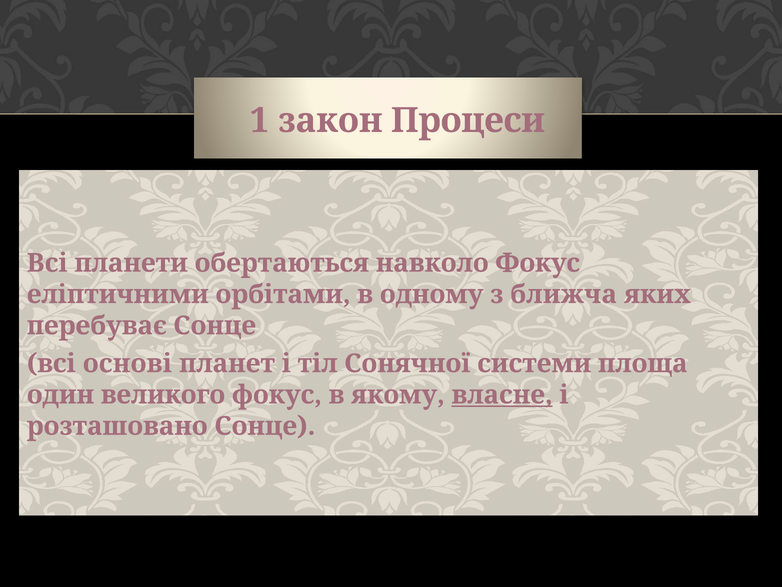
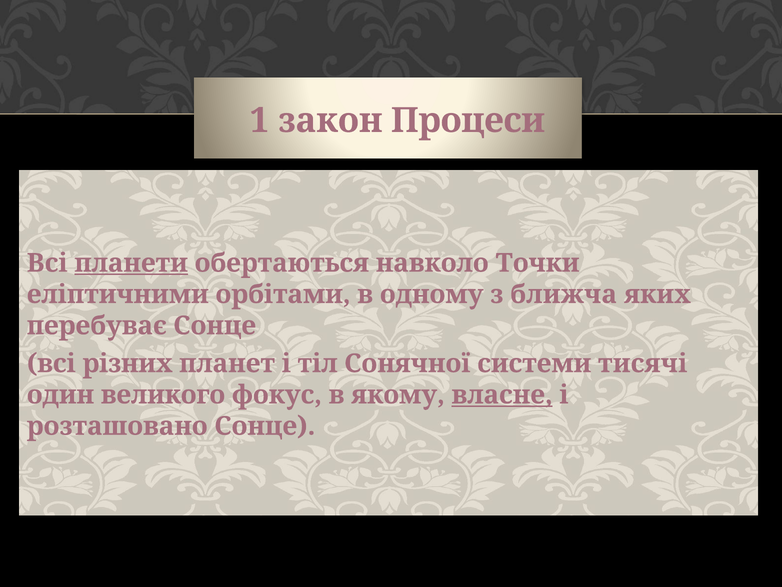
планети underline: none -> present
навколо Фокус: Фокус -> Точки
основі: основі -> різних
площа: площа -> тисячі
